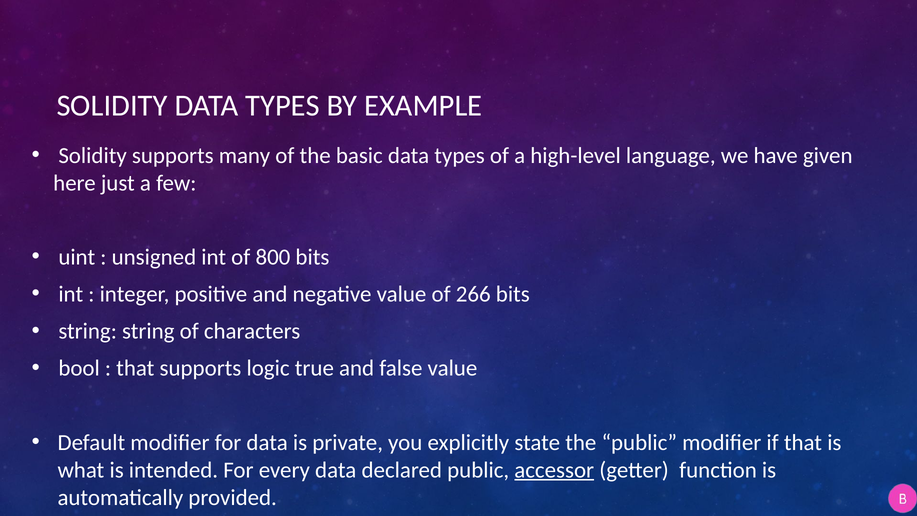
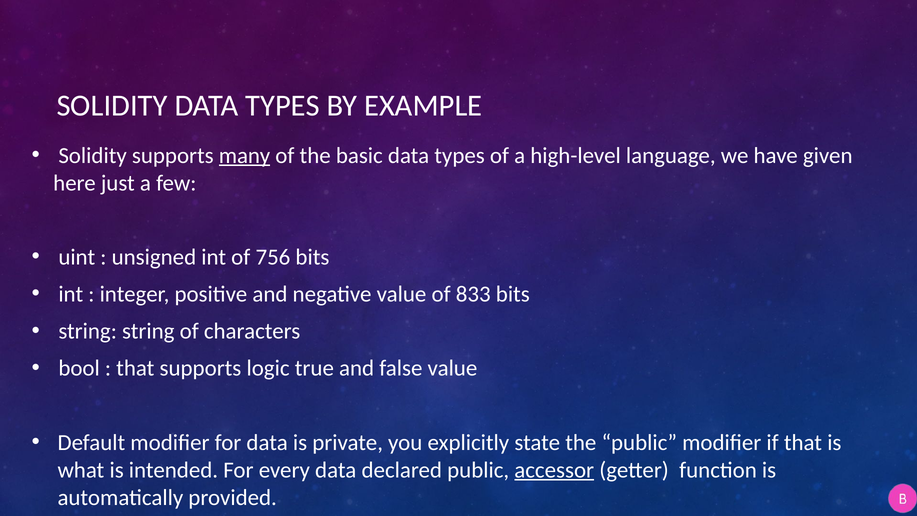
many underline: none -> present
800: 800 -> 756
266: 266 -> 833
